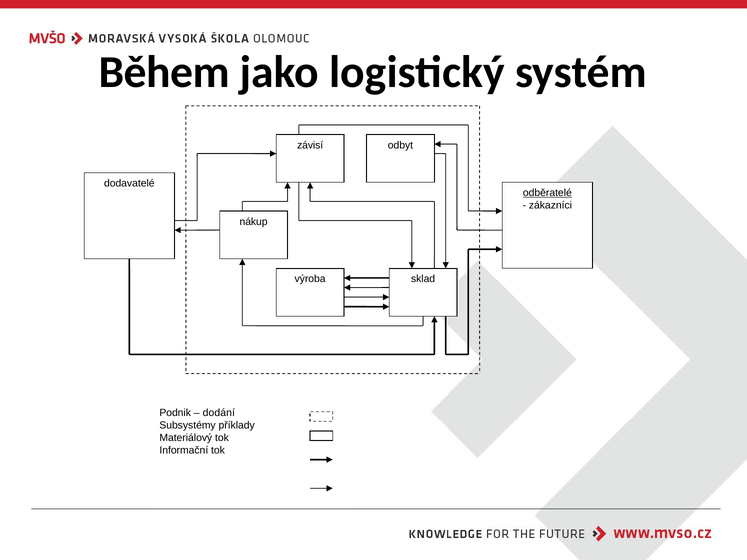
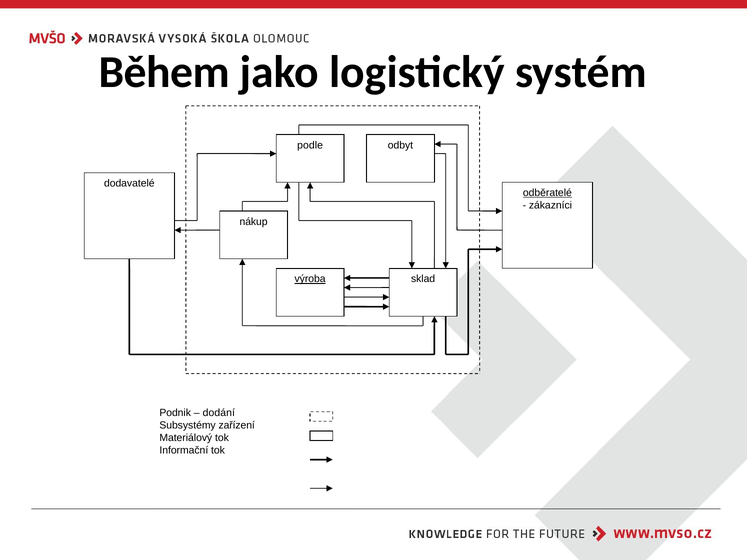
závisí: závisí -> podle
výroba underline: none -> present
příklady: příklady -> zařízení
